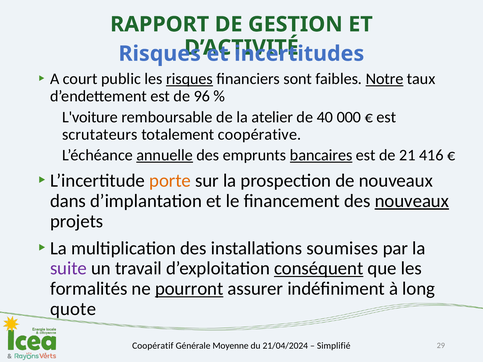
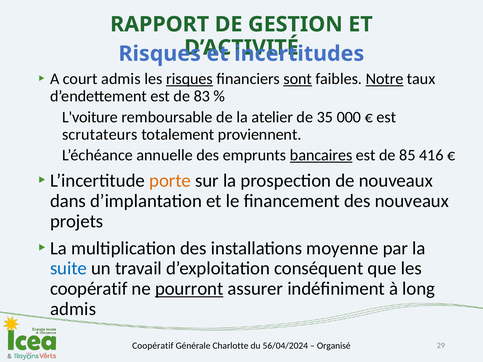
court public: public -> admis
sont underline: none -> present
96: 96 -> 83
40: 40 -> 35
coopérative: coopérative -> proviennent
annuelle underline: present -> none
21: 21 -> 85
nouveaux at (412, 201) underline: present -> none
soumises: soumises -> moyenne
suite colour: purple -> blue
conséquent underline: present -> none
formalités at (89, 289): formalités -> coopératif
quote at (73, 309): quote -> admis
Moyenne: Moyenne -> Charlotte
21/04/2024: 21/04/2024 -> 56/04/2024
Simplifié: Simplifié -> Organisé
